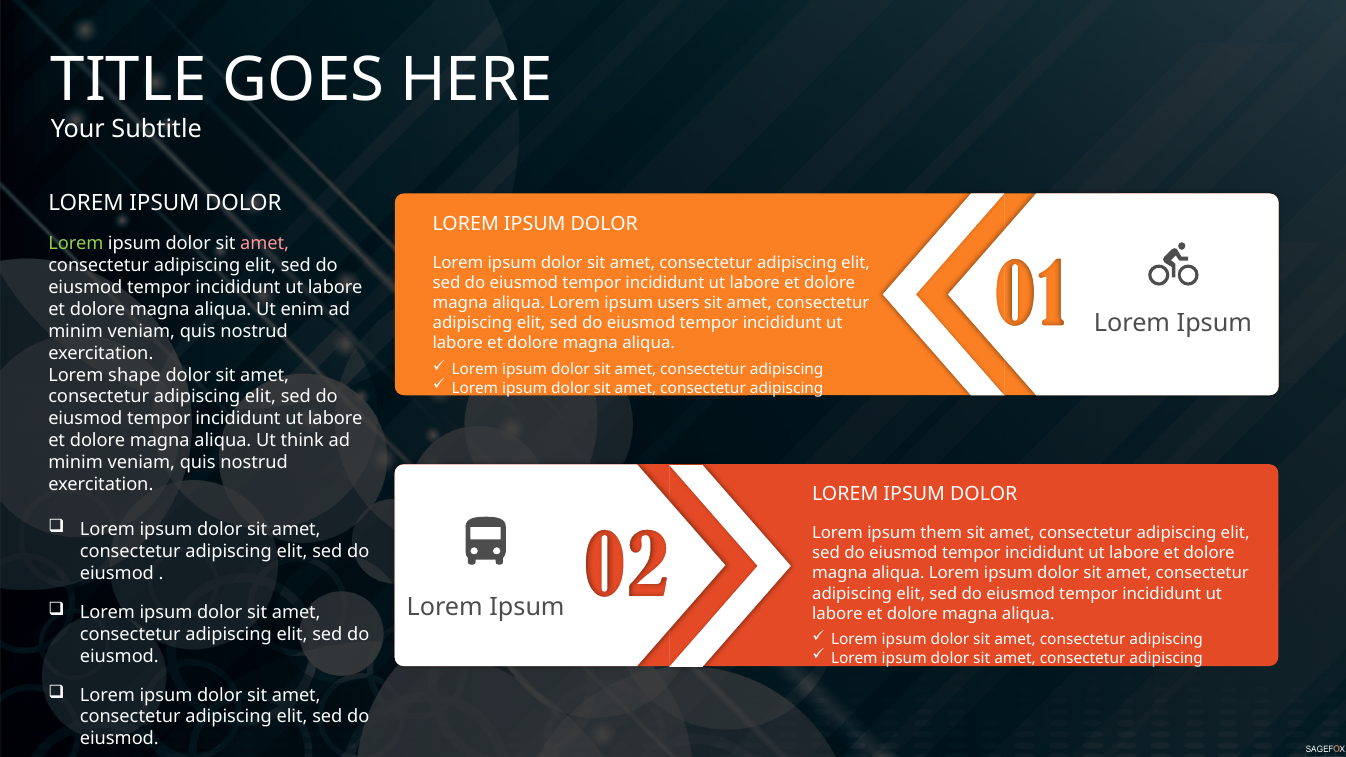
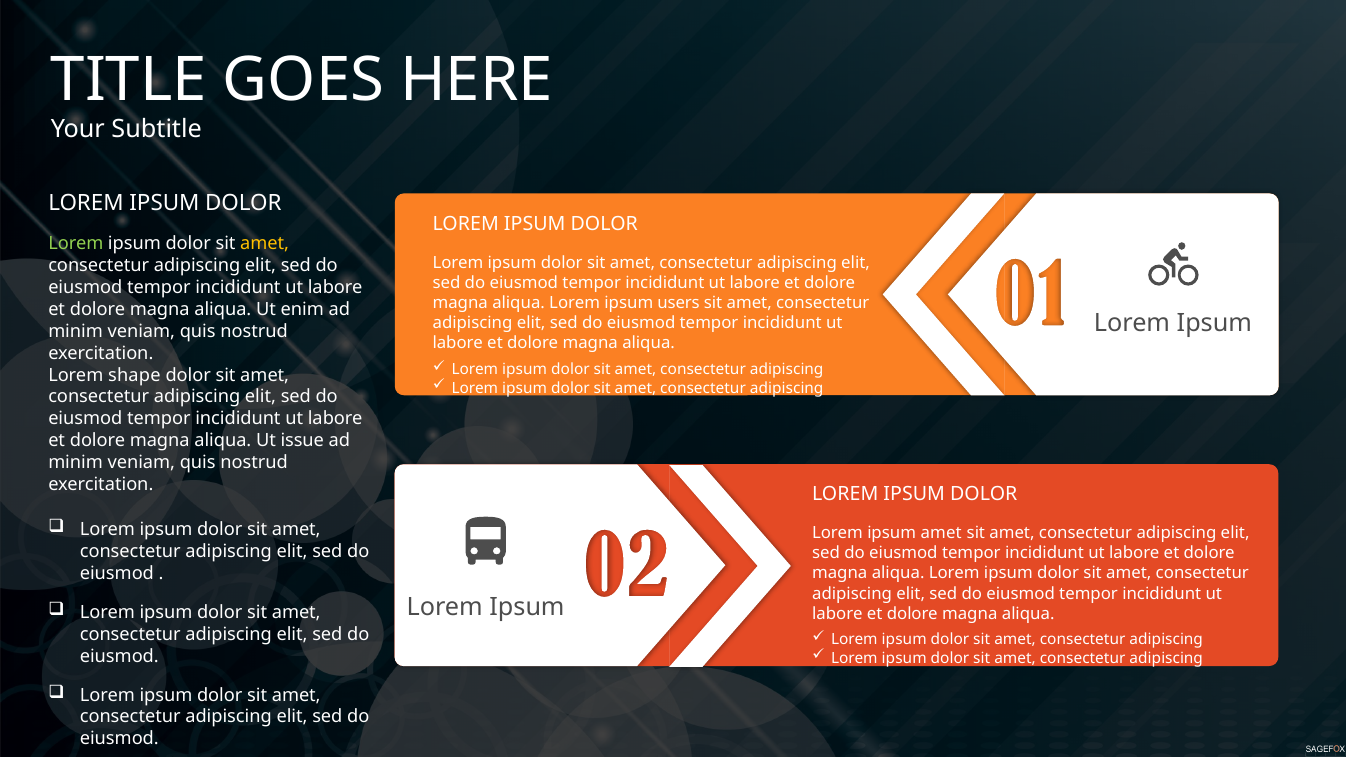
amet at (265, 244) colour: pink -> yellow
think: think -> issue
ipsum them: them -> amet
